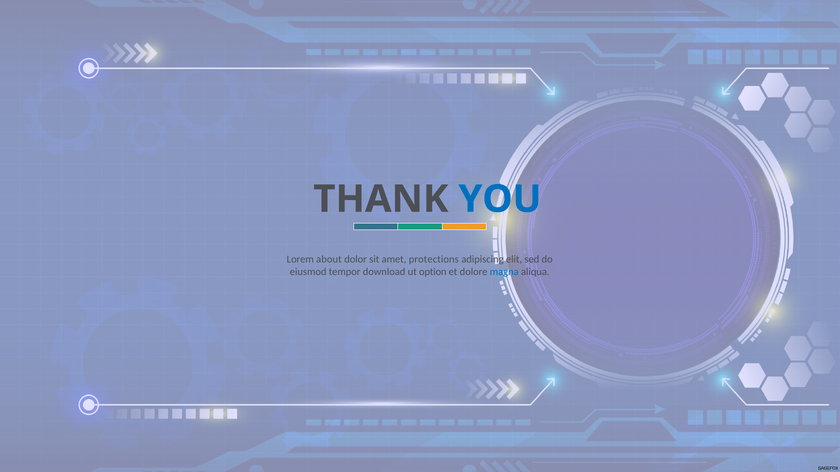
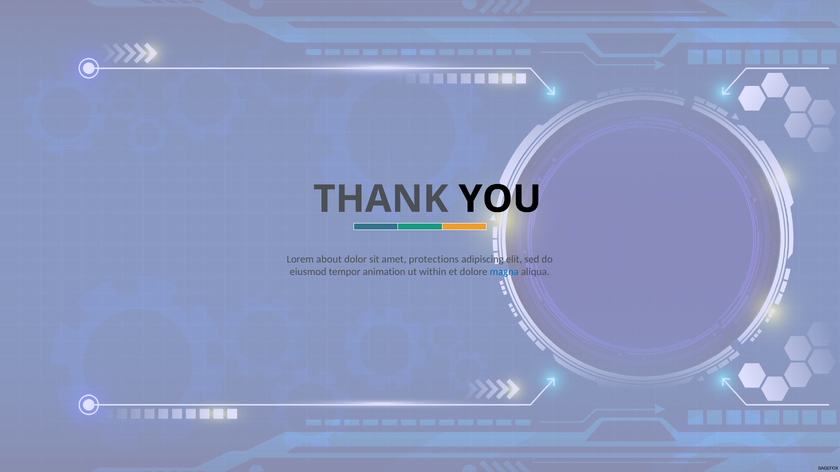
YOU colour: blue -> black
download: download -> animation
option: option -> within
